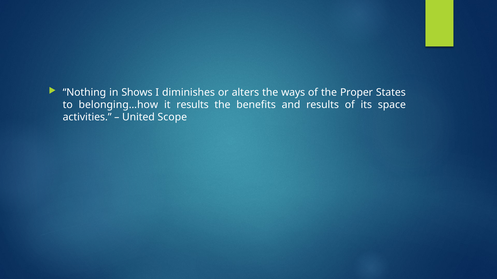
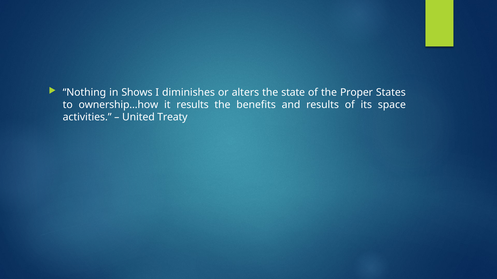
ways: ways -> state
belonging…how: belonging…how -> ownership…how
Scope: Scope -> Treaty
